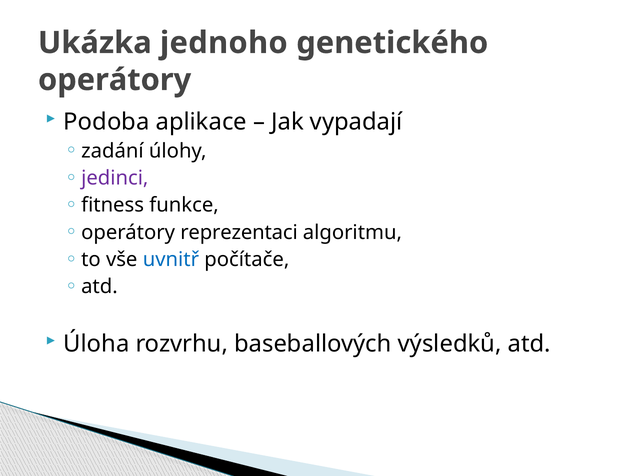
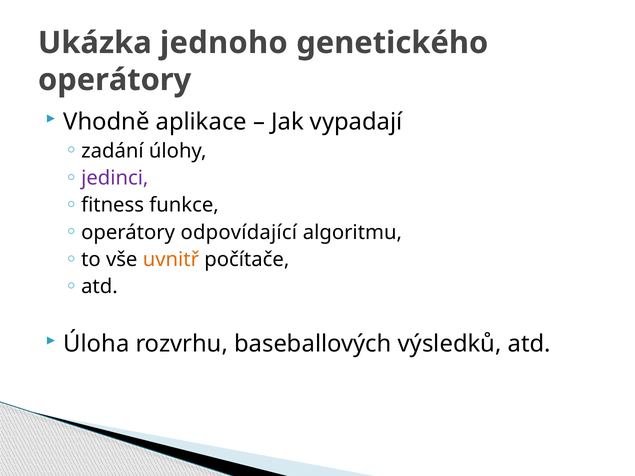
Podoba: Podoba -> Vhodně
reprezentaci: reprezentaci -> odpovídající
uvnitř colour: blue -> orange
